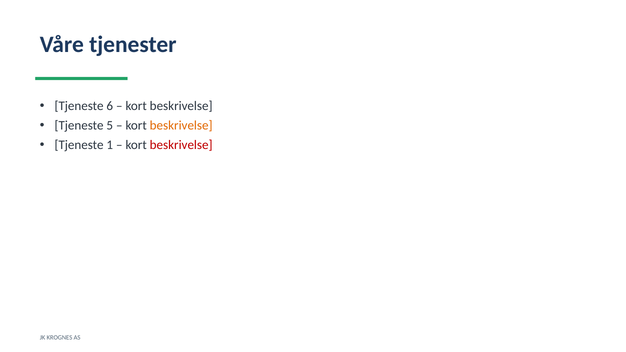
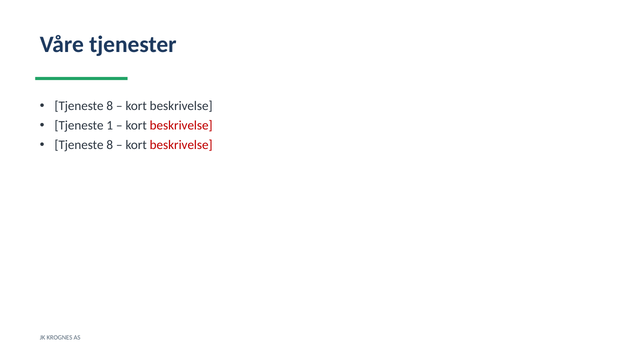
6 at (110, 106): 6 -> 8
5: 5 -> 1
beskrivelse at (181, 126) colour: orange -> red
1 at (110, 145): 1 -> 8
